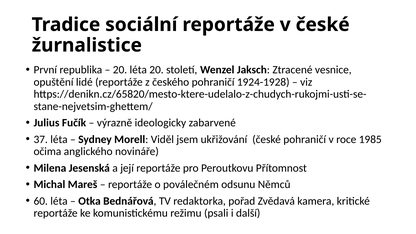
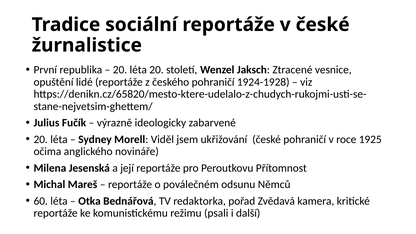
37 at (41, 139): 37 -> 20
1985: 1985 -> 1925
